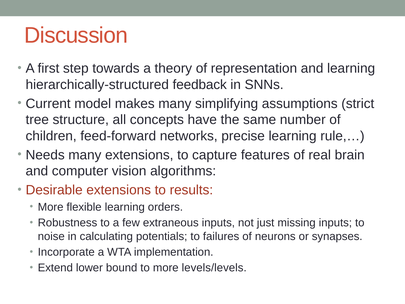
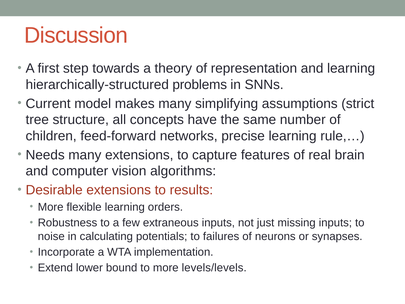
feedback: feedback -> problems
